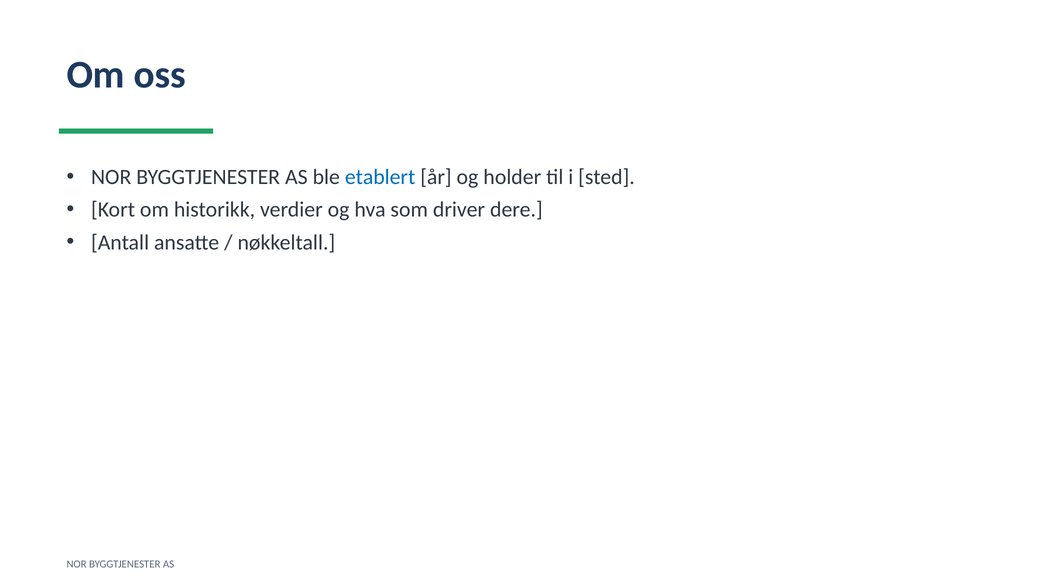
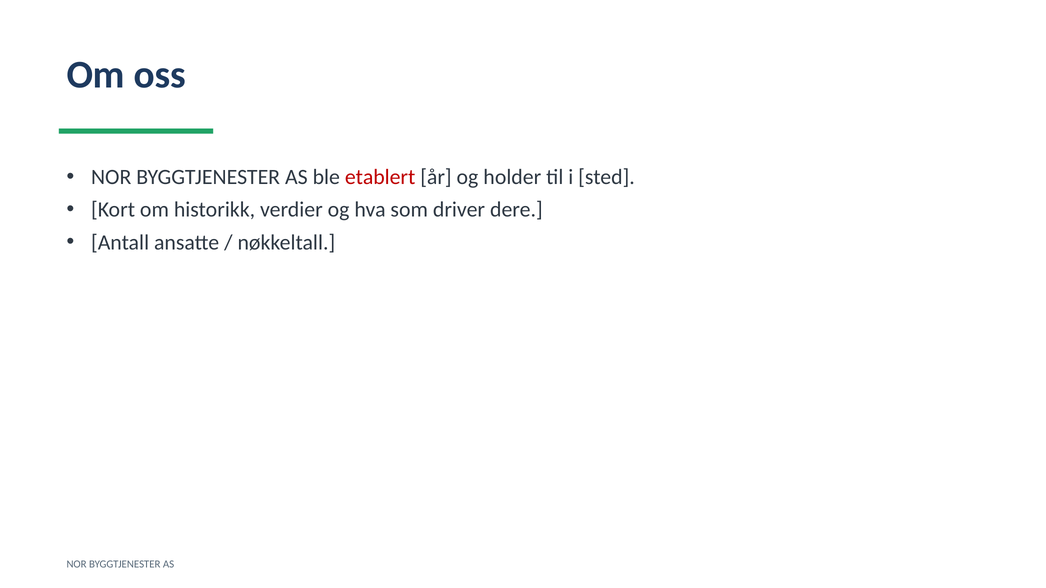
etablert colour: blue -> red
